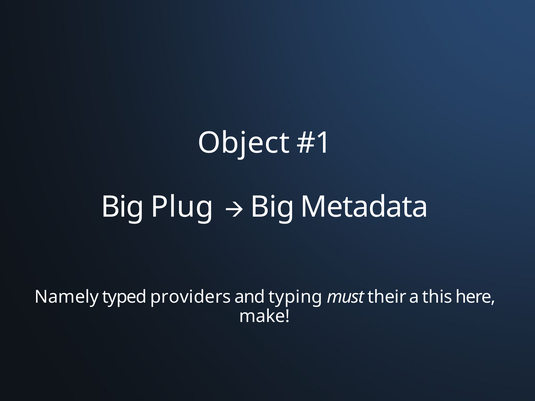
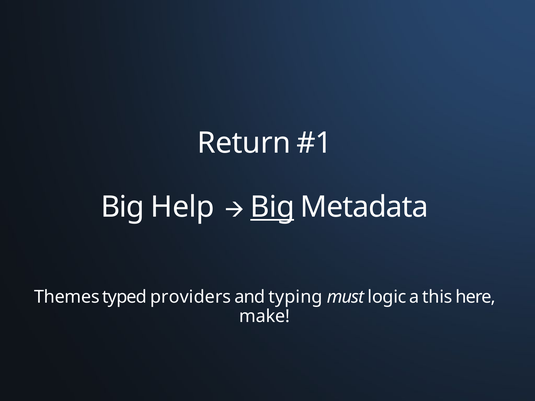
Object: Object -> Return
Plug: Plug -> Help
Big at (272, 207) underline: none -> present
Namely: Namely -> Themes
their: their -> logic
